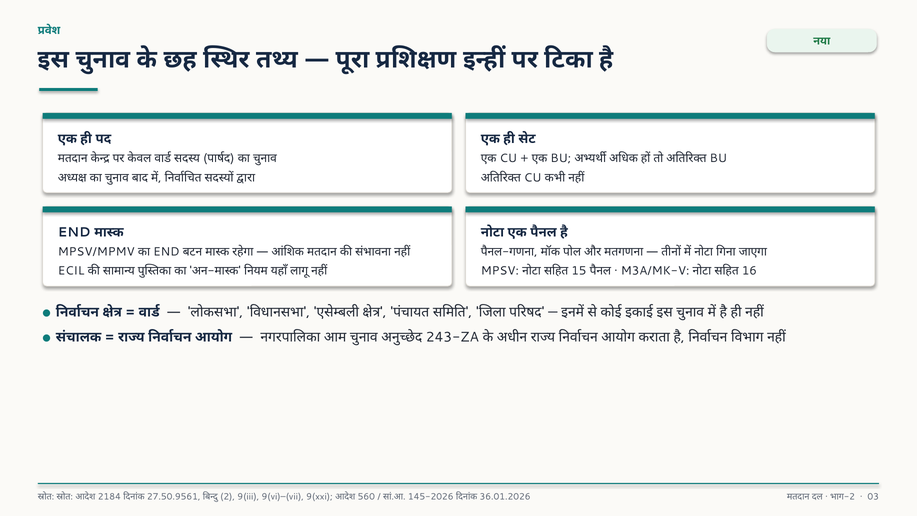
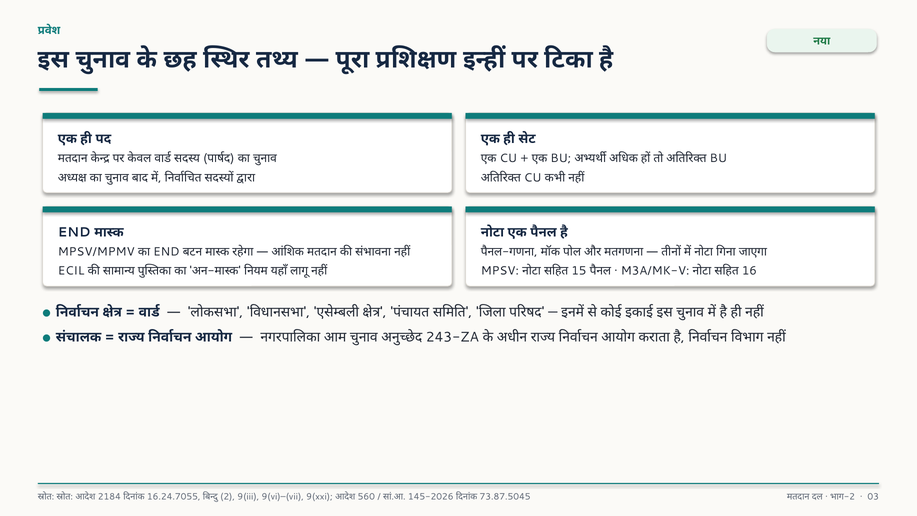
27.50.9561: 27.50.9561 -> 16.24.7055
36.01.2026: 36.01.2026 -> 73.87.5045
